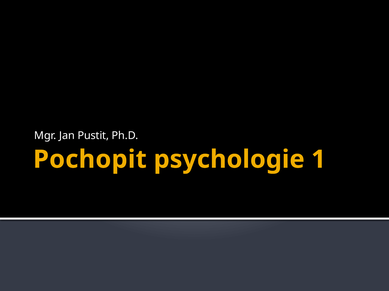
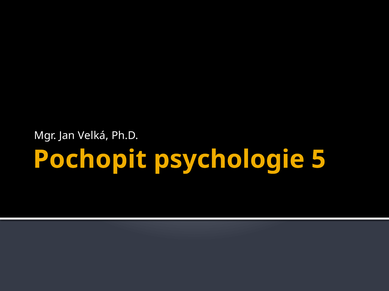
Pustit: Pustit -> Velká
1: 1 -> 5
